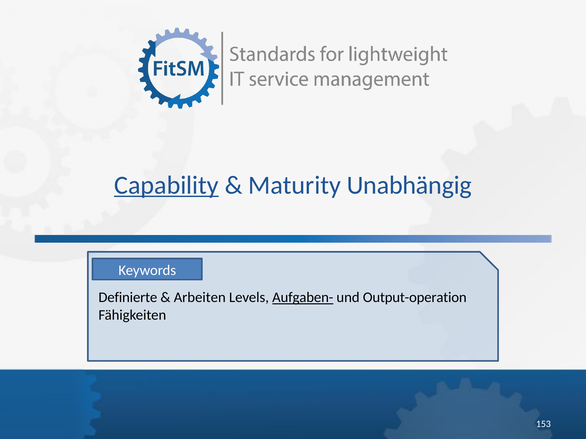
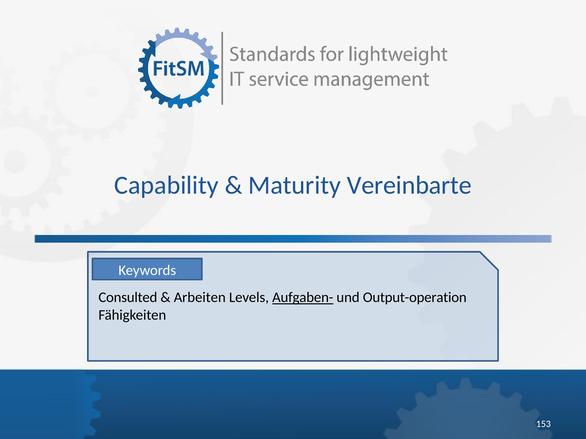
Capability underline: present -> none
Unabhängig: Unabhängig -> Vereinbarte
Definierte: Definierte -> Consulted
